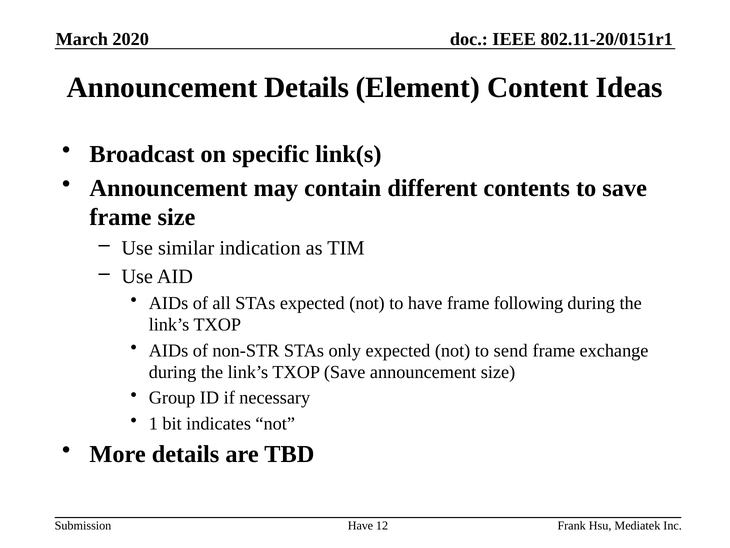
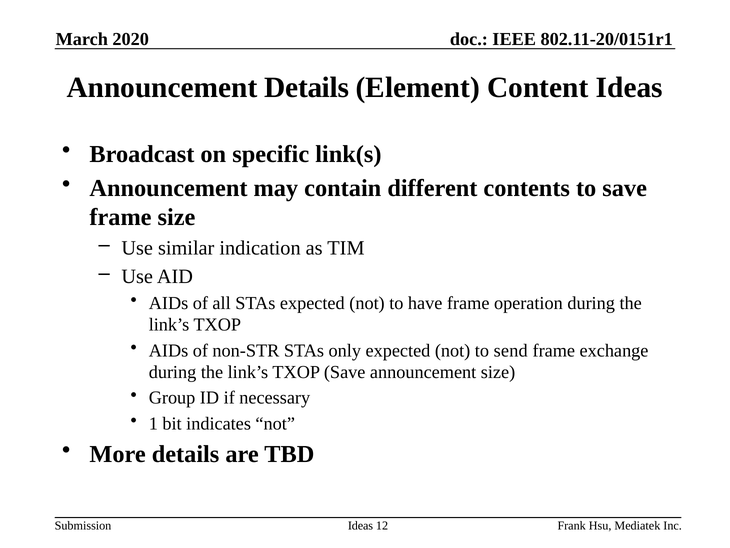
following: following -> operation
Have at (360, 525): Have -> Ideas
